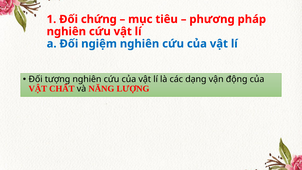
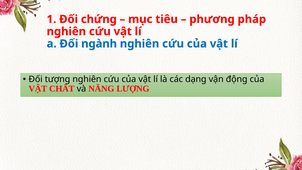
ngiệm: ngiệm -> ngành
